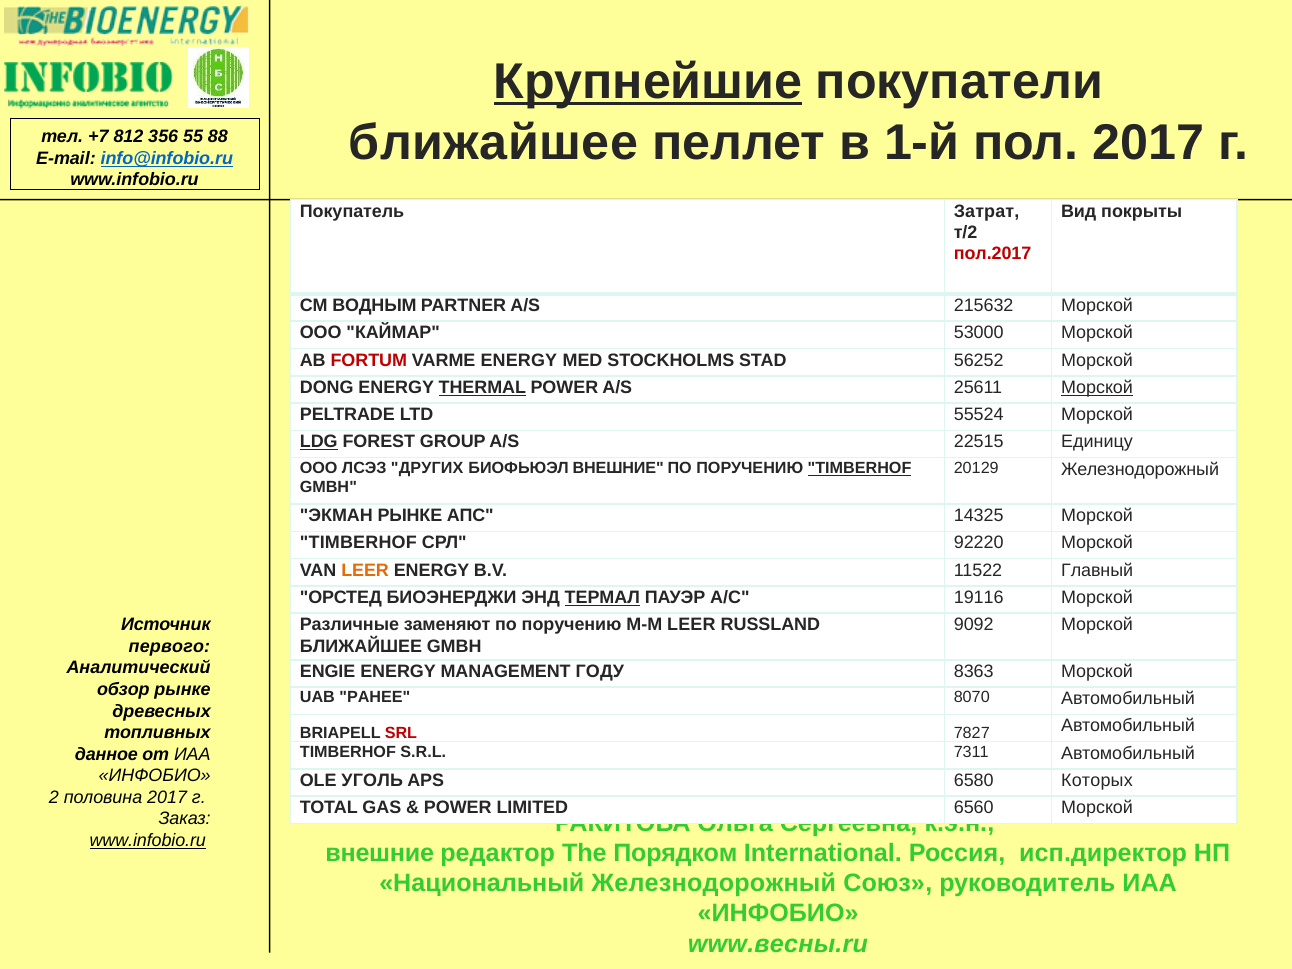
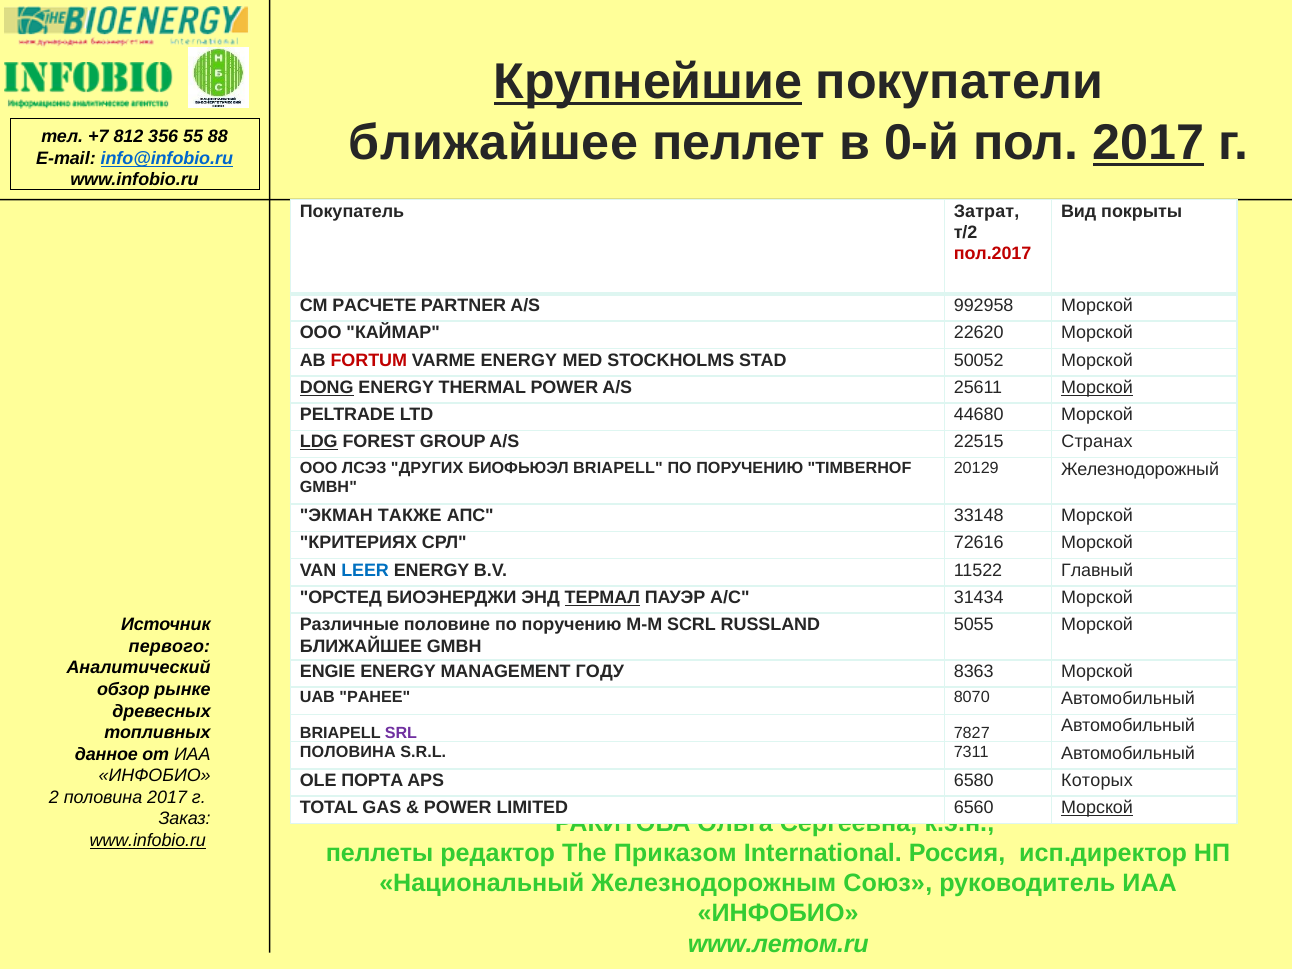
1-й: 1-й -> 0-й
2017 at (1148, 143) underline: none -> present
ВОДНЫМ: ВОДНЫМ -> РАСЧЕТЕ
215632: 215632 -> 992958
53000: 53000 -> 22620
56252: 56252 -> 50052
DONG underline: none -> present
THERMAL underline: present -> none
55524: 55524 -> 44680
Единицу: Единицу -> Странах
БИОФЬЮЭЛ ВНЕШНИЕ: ВНЕШНИЕ -> BRIAPELL
TIMBERHOF at (860, 468) underline: present -> none
ЭКМАН РЫНКЕ: РЫНКЕ -> ТАКЖЕ
14325: 14325 -> 33148
TIMBERHOF at (358, 543): TIMBERHOF -> КРИТЕРИЯХ
92220: 92220 -> 72616
LEER at (365, 570) colour: orange -> blue
19116: 19116 -> 31434
заменяют: заменяют -> половине
M-M LEER: LEER -> SCRL
9092: 9092 -> 5055
SRL colour: red -> purple
TIMBERHOF at (348, 752): TIMBERHOF -> ПОЛОВИНА
УГОЛЬ: УГОЛЬ -> ПОРТА
Морской at (1097, 808) underline: none -> present
внешние at (380, 853): внешние -> пеллеты
Порядком: Порядком -> Приказом
Национальный Железнодорожный: Железнодорожный -> Железнодорожным
www.весны.ru: www.весны.ru -> www.летом.ru
